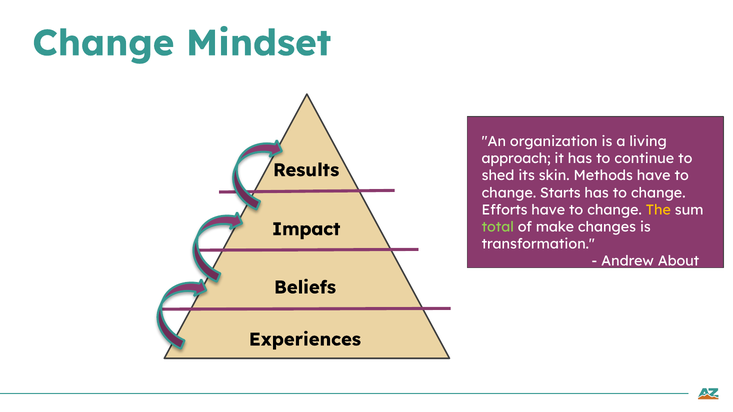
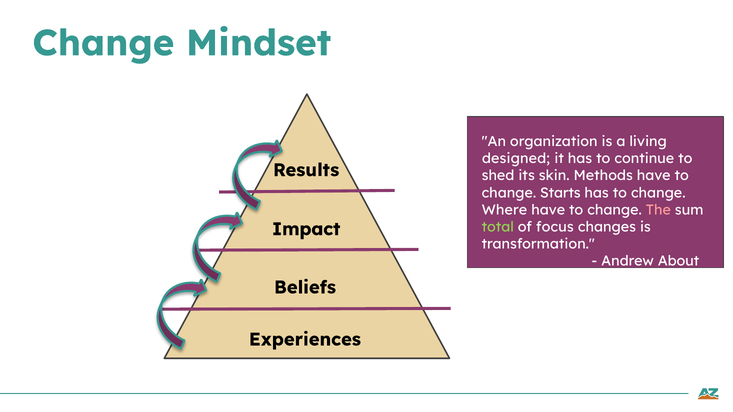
approach: approach -> designed
Efforts: Efforts -> Where
The colour: yellow -> pink
make: make -> focus
